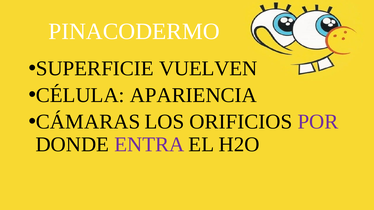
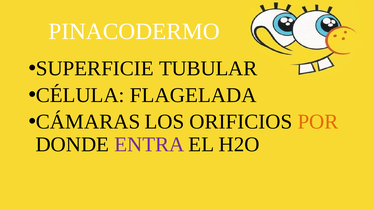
VUELVEN: VUELVEN -> TUBULAR
APARIENCIA: APARIENCIA -> FLAGELADA
POR colour: purple -> orange
